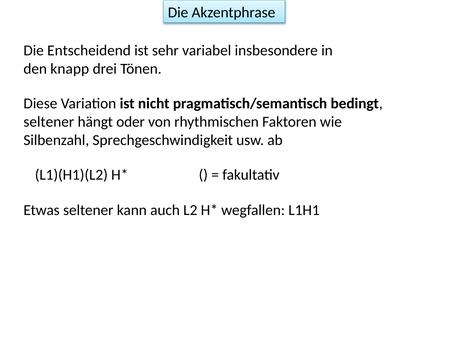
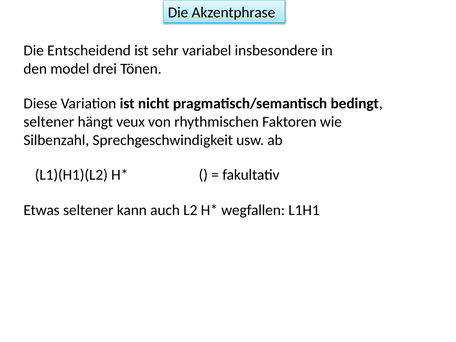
knapp: knapp -> model
oder: oder -> veux
